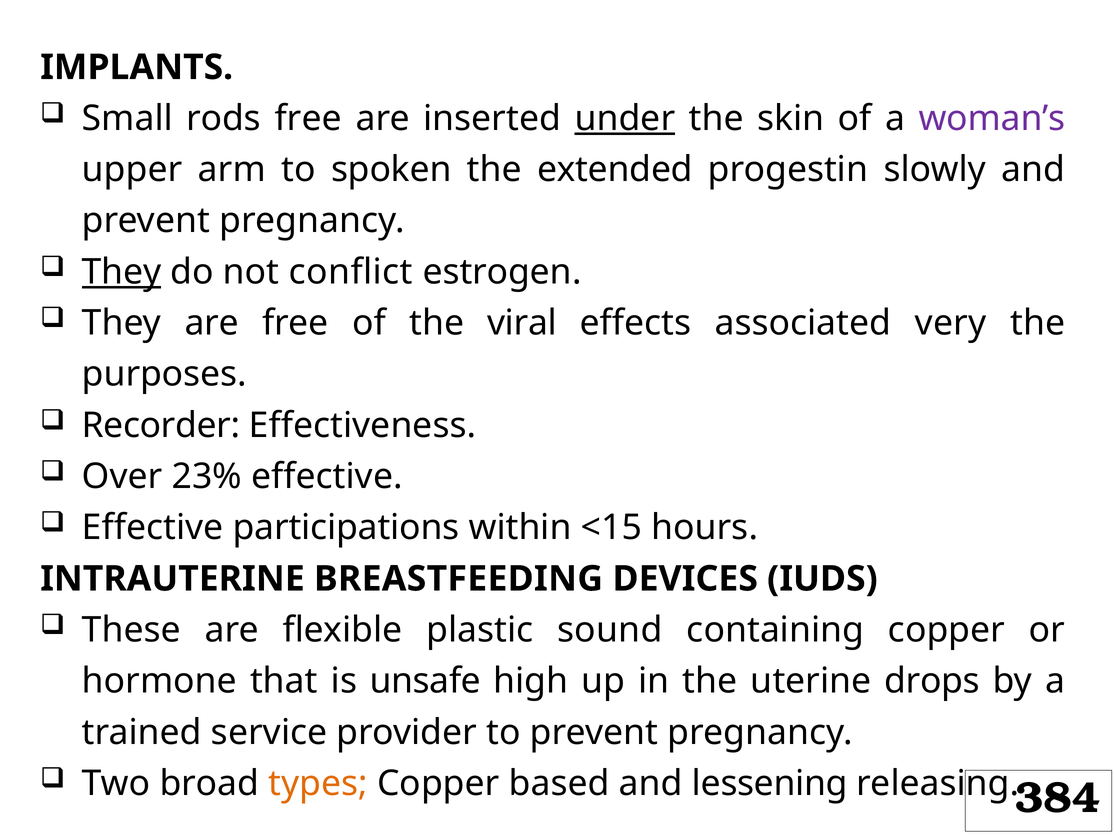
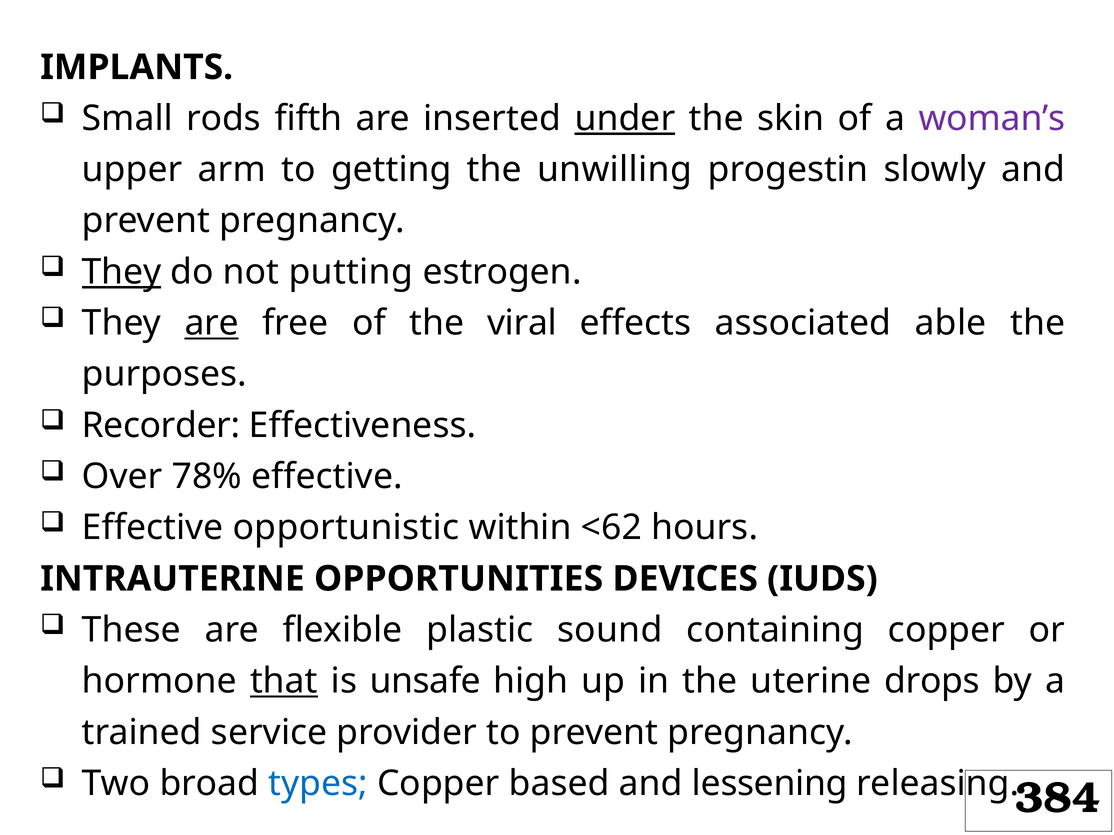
rods free: free -> fifth
spoken: spoken -> getting
extended: extended -> unwilling
conflict: conflict -> putting
are at (212, 323) underline: none -> present
very: very -> able
23%: 23% -> 78%
participations: participations -> opportunistic
<15: <15 -> <62
BREASTFEEDING: BREASTFEEDING -> OPPORTUNITIES
that underline: none -> present
types colour: orange -> blue
